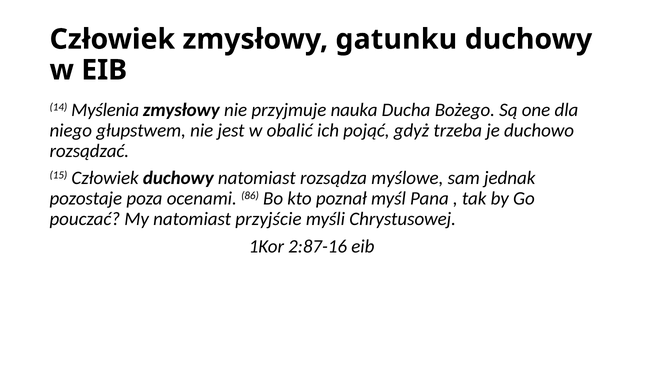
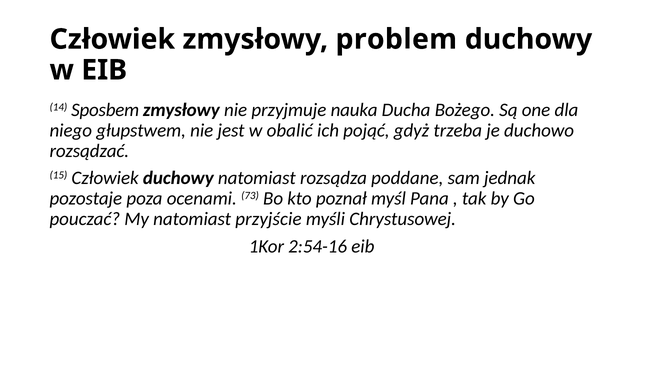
gatunku: gatunku -> problem
Myślenia: Myślenia -> Sposbem
myślowe: myślowe -> poddane
86: 86 -> 73
2:87-16: 2:87-16 -> 2:54-16
